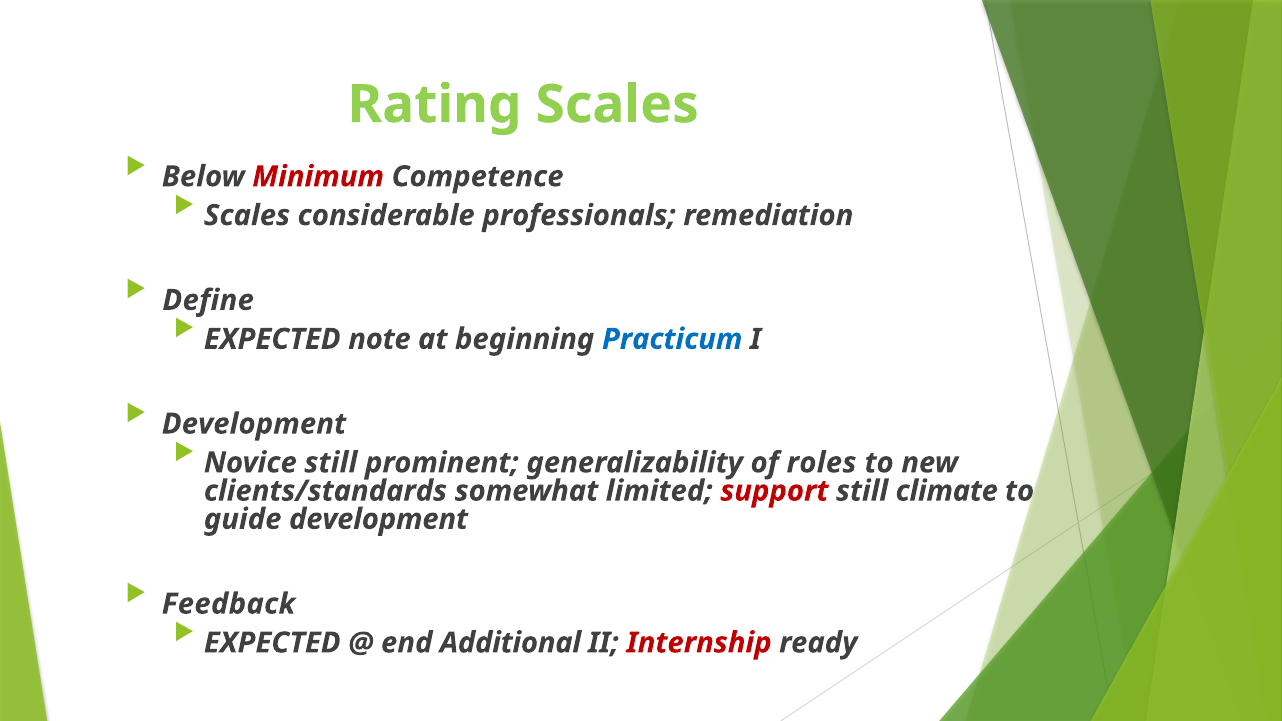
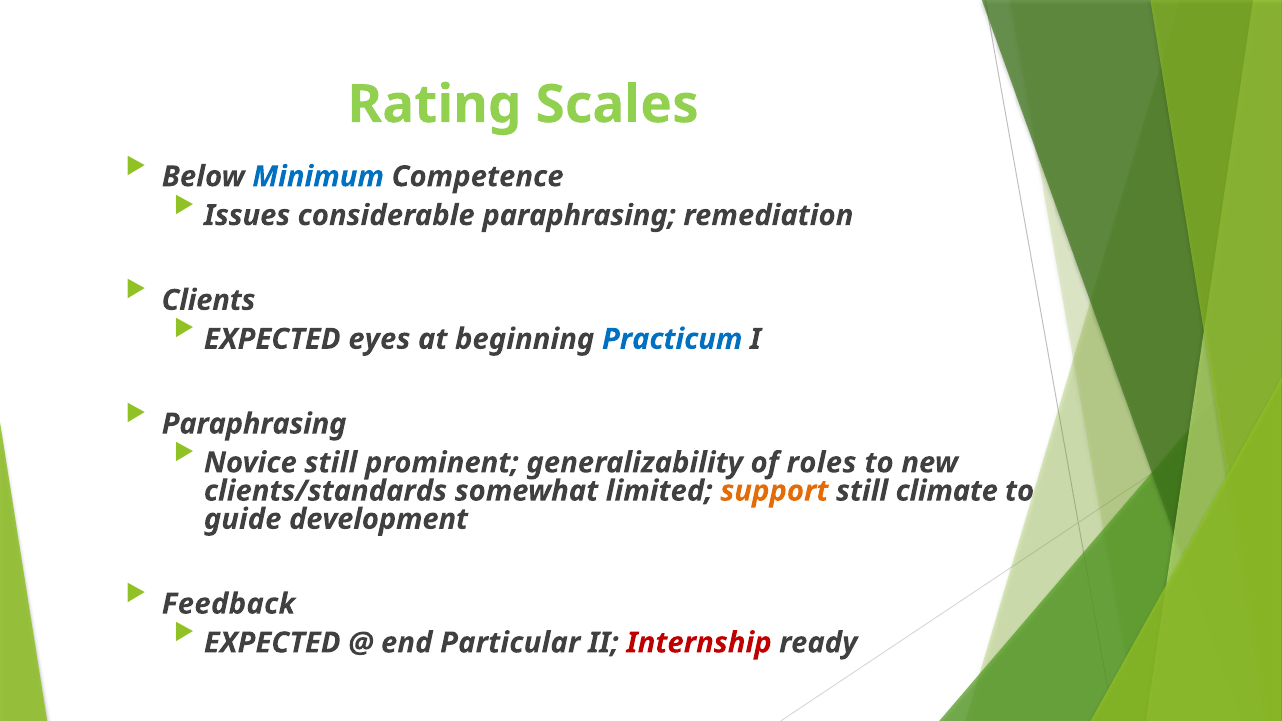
Minimum colour: red -> blue
Scales at (247, 215): Scales -> Issues
considerable professionals: professionals -> paraphrasing
Define: Define -> Clients
note: note -> eyes
Development at (254, 424): Development -> Paraphrasing
support colour: red -> orange
Additional: Additional -> Particular
